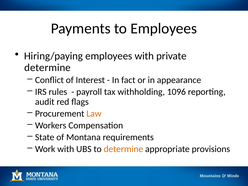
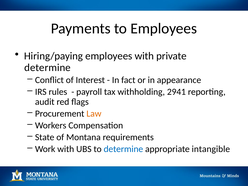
1096: 1096 -> 2941
determine at (123, 149) colour: orange -> blue
provisions: provisions -> intangible
